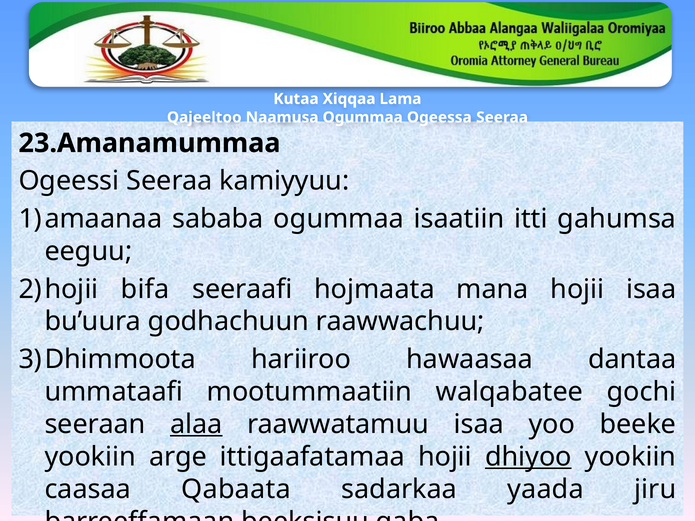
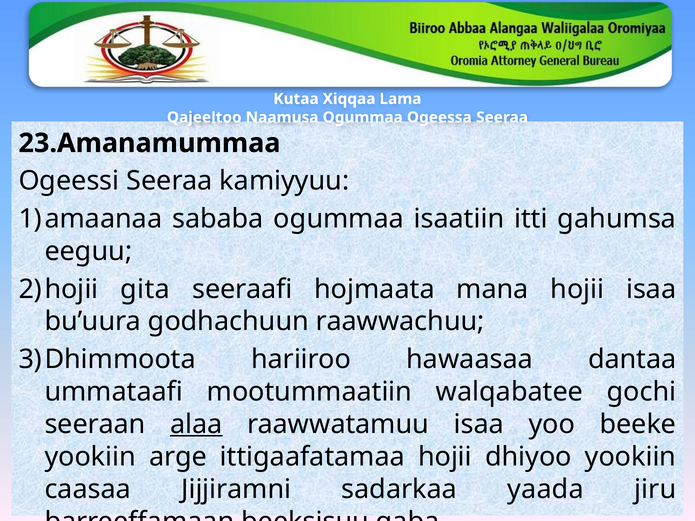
bifa: bifa -> gita
dhiyoo underline: present -> none
Qabaata: Qabaata -> Jijjiramni
